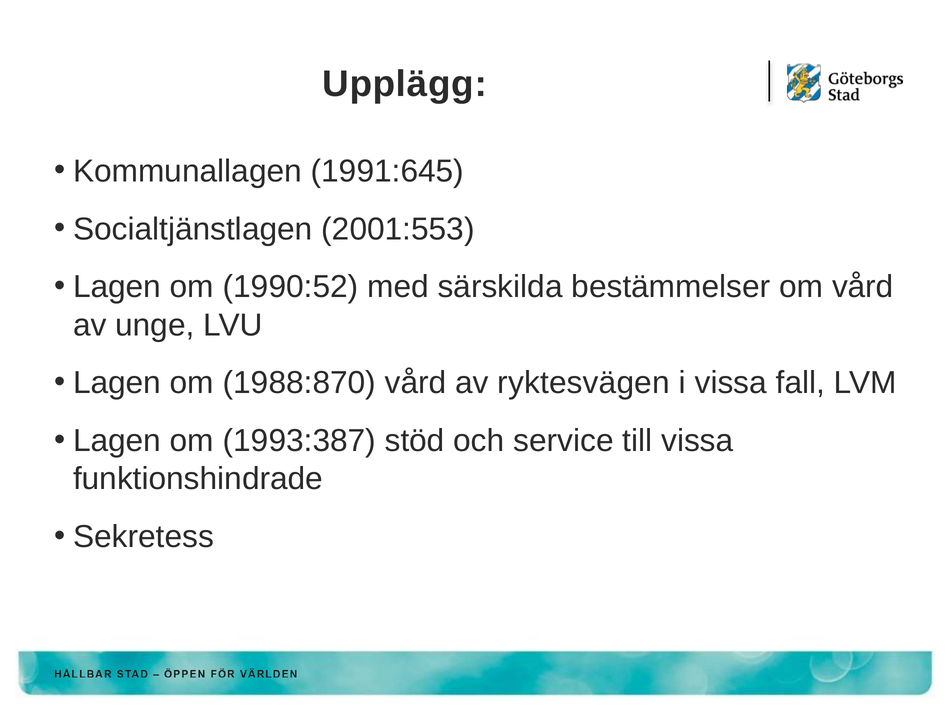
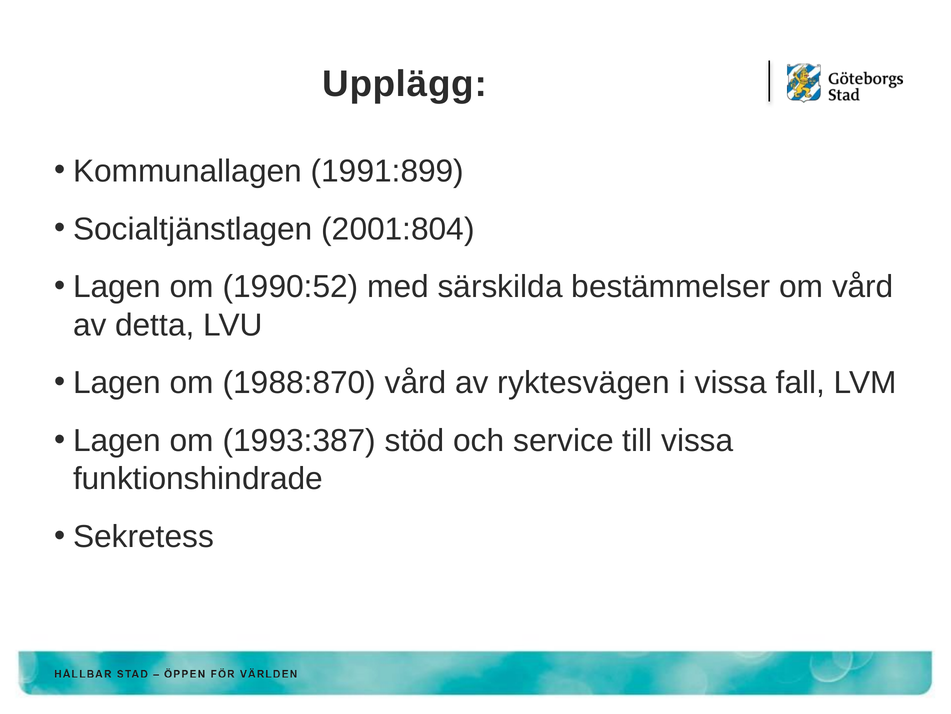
1991:645: 1991:645 -> 1991:899
2001:553: 2001:553 -> 2001:804
unge: unge -> detta
